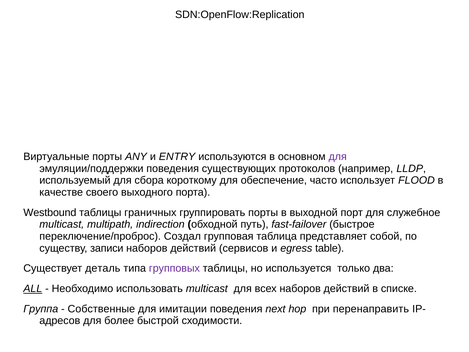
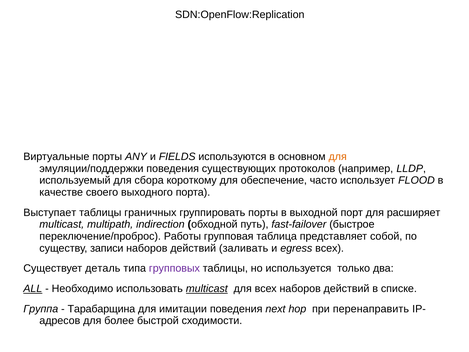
ENTRY: ENTRY -> FIELDS
для at (338, 157) colour: purple -> orange
Westbound: Westbound -> Выступает
служебное: служебное -> расширяет
Создал: Создал -> Работы
сервисов: сервисов -> заливать
egress table: table -> всех
multicast at (207, 288) underline: none -> present
Собственные: Собственные -> Тарабарщина
